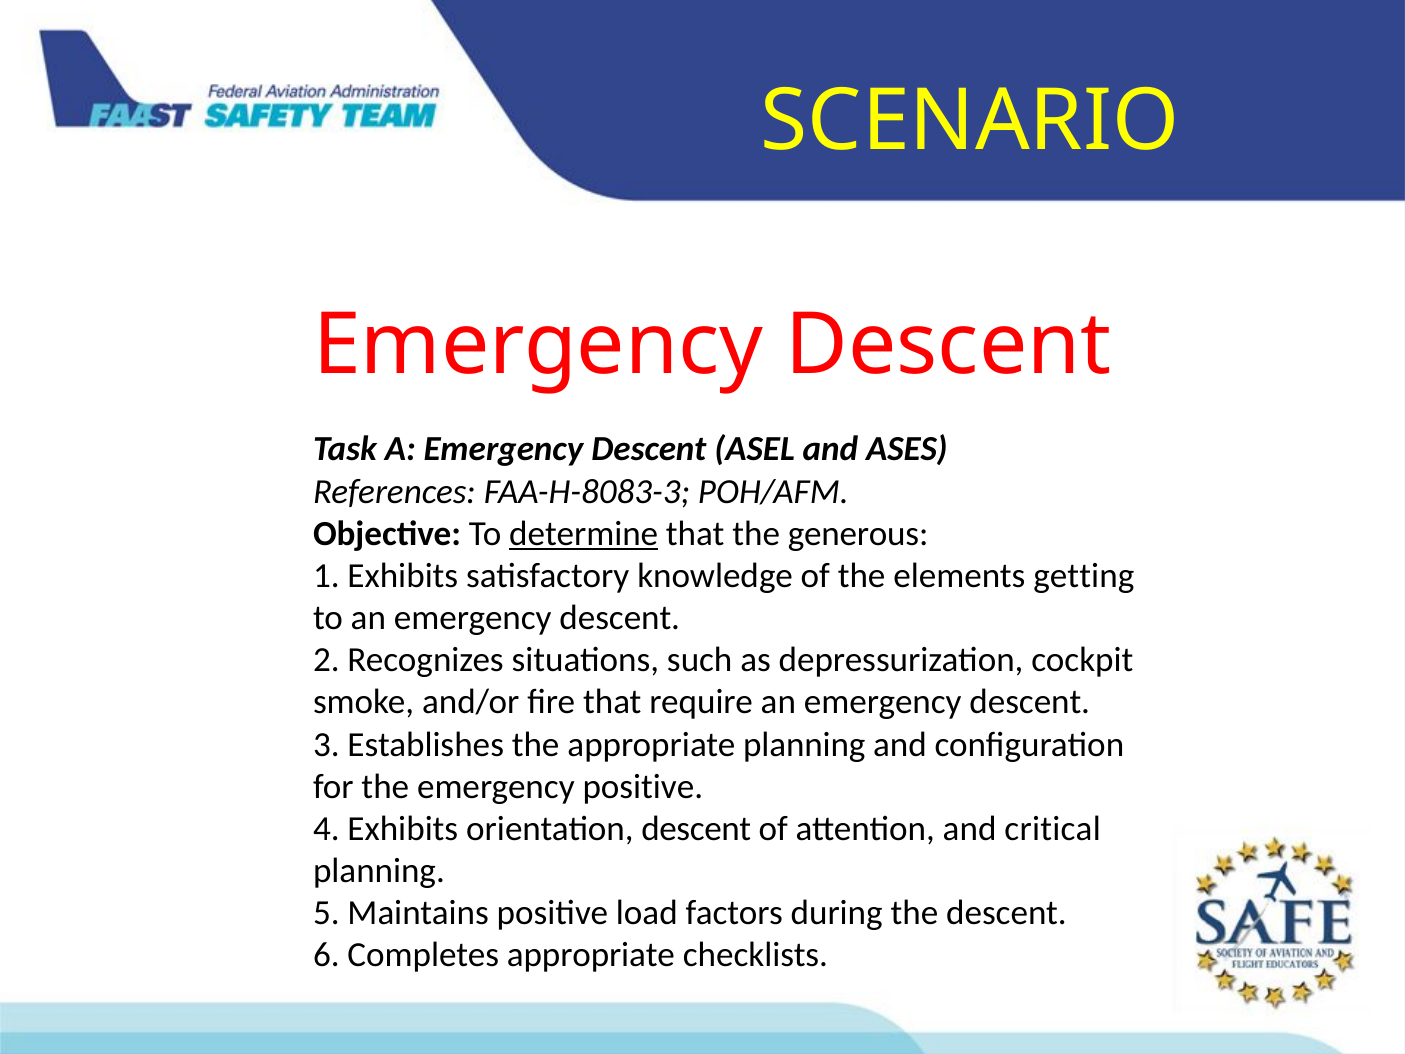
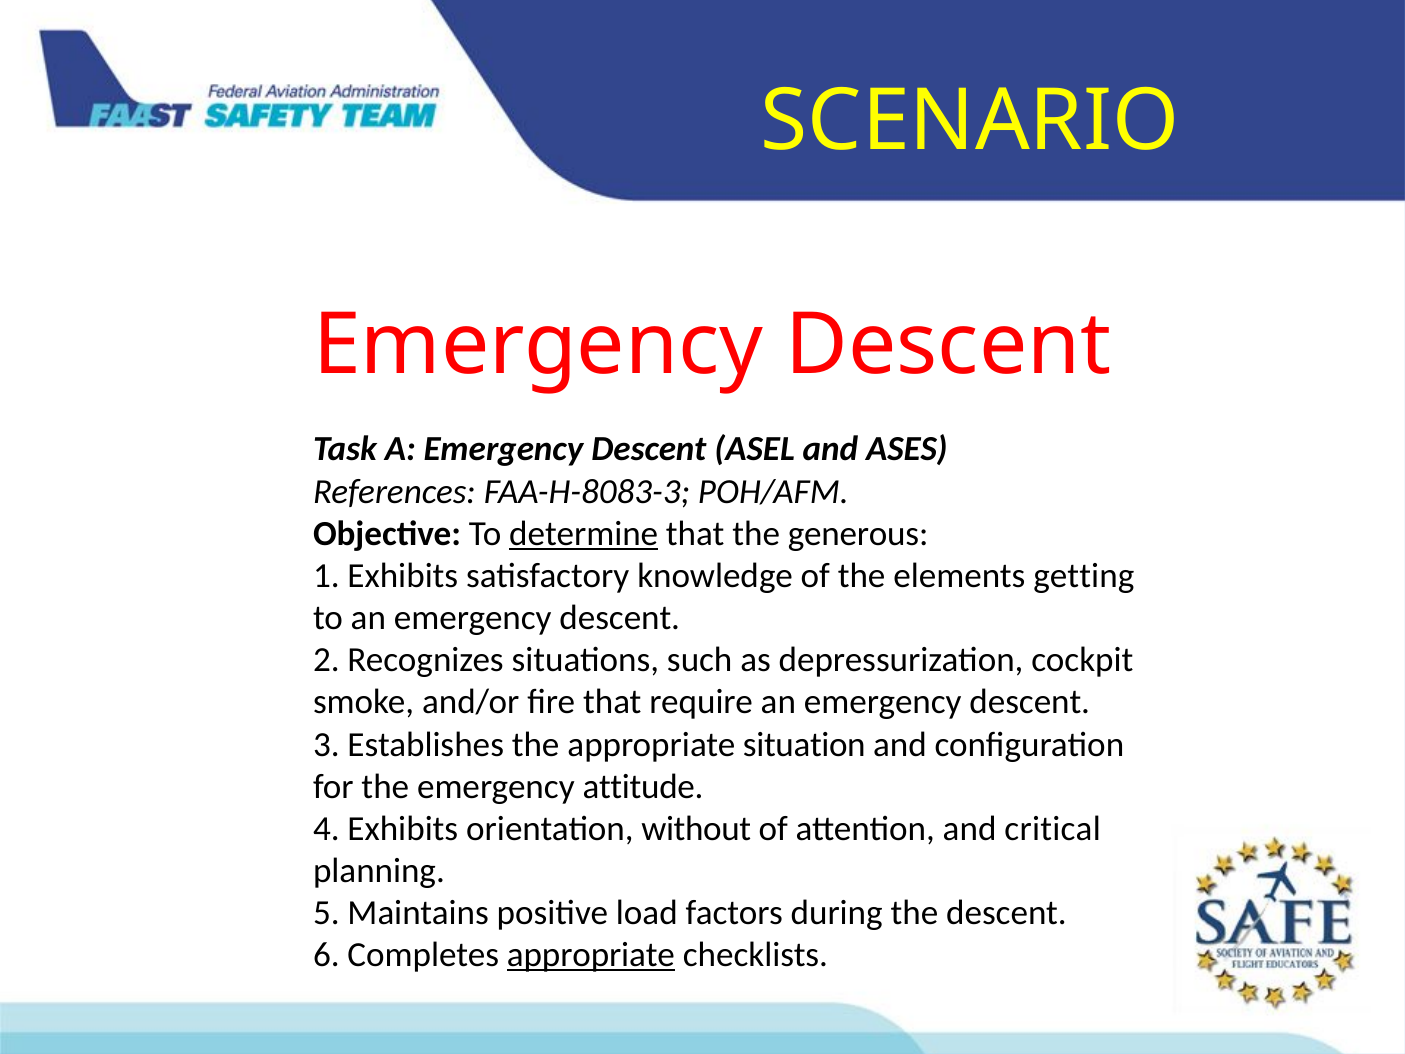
appropriate planning: planning -> situation
emergency positive: positive -> attitude
orientation descent: descent -> without
appropriate at (591, 955) underline: none -> present
